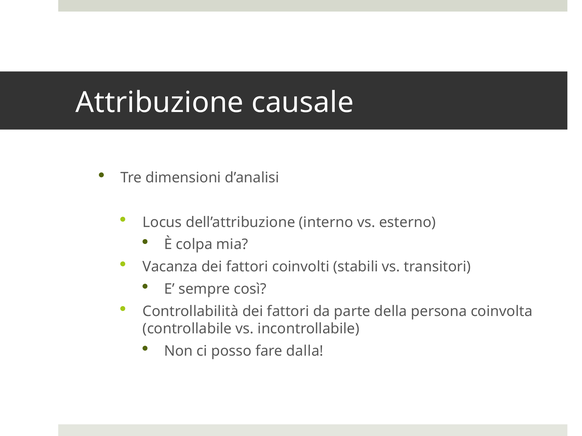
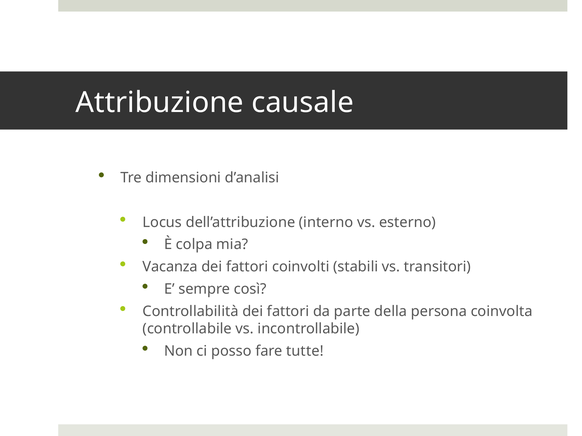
dalla: dalla -> tutte
